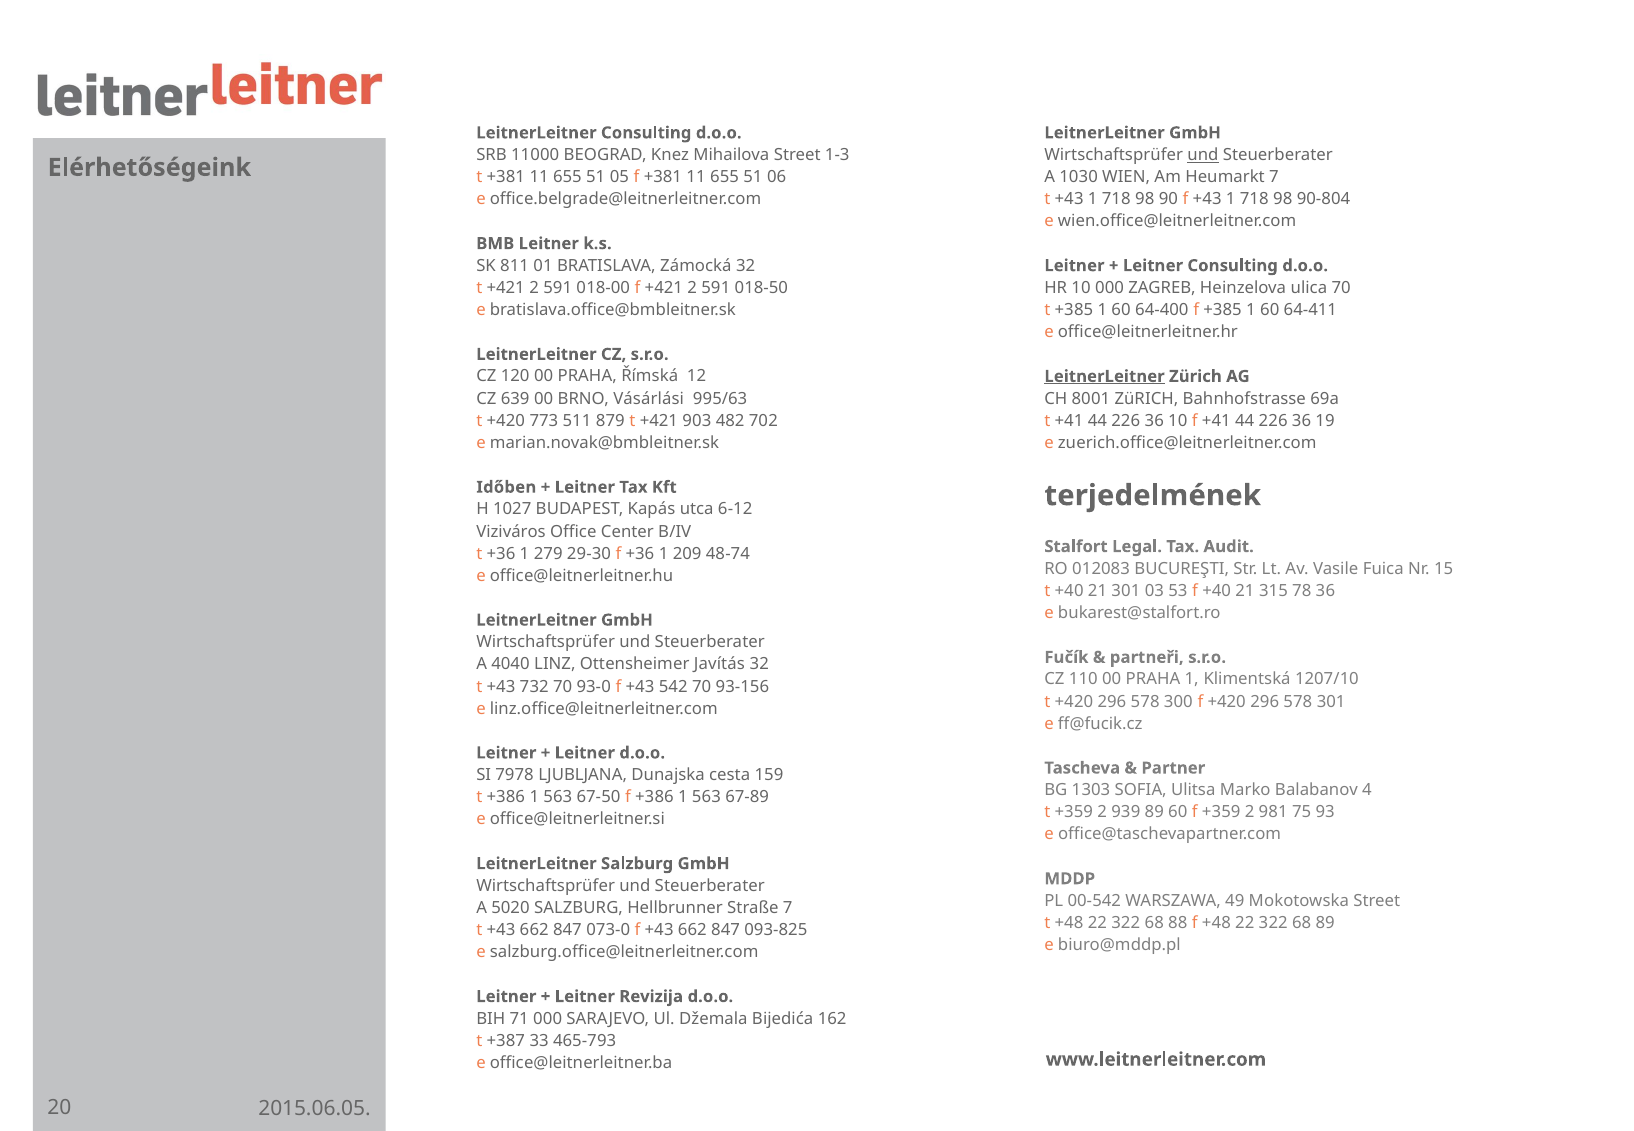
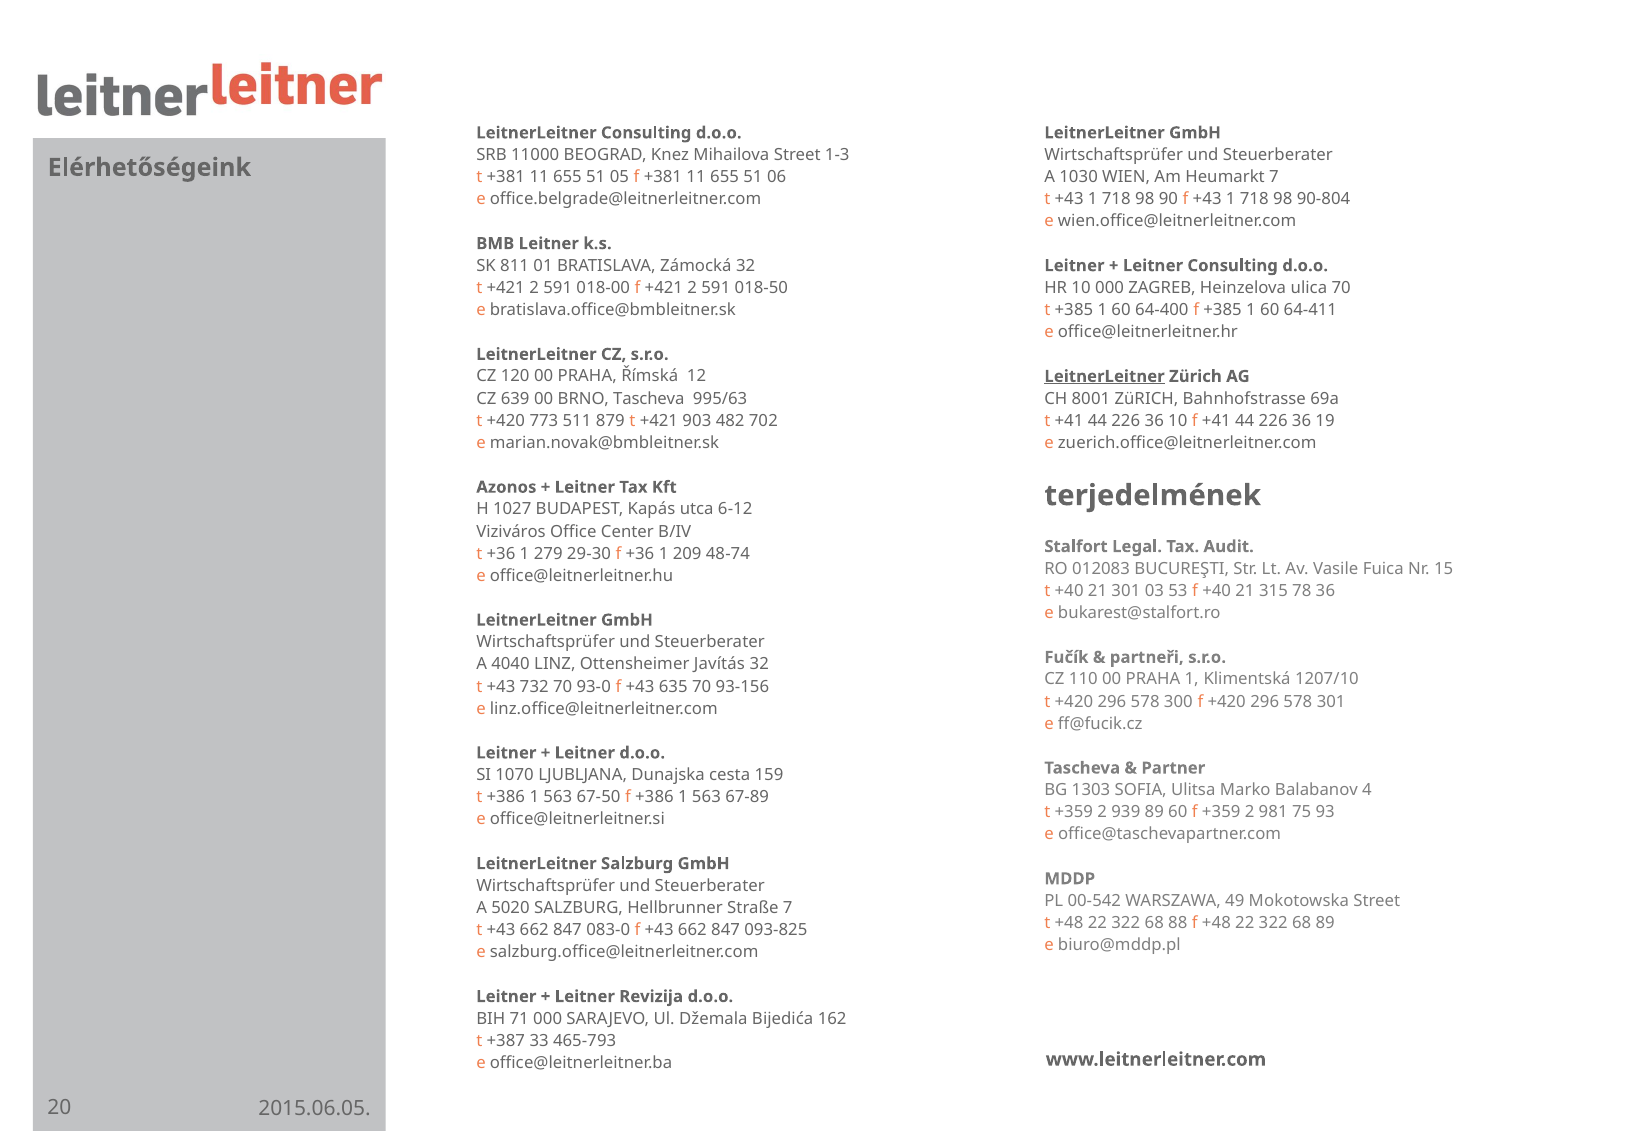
und at (1203, 155) underline: present -> none
BRNO Vásárlási: Vásárlási -> Tascheva
Időben: Időben -> Azonos
542: 542 -> 635
7978: 7978 -> 1070
073-0: 073-0 -> 083-0
